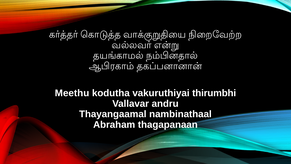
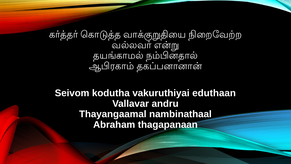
Meethu: Meethu -> Seivom
thirumbhi: thirumbhi -> eduthaan
